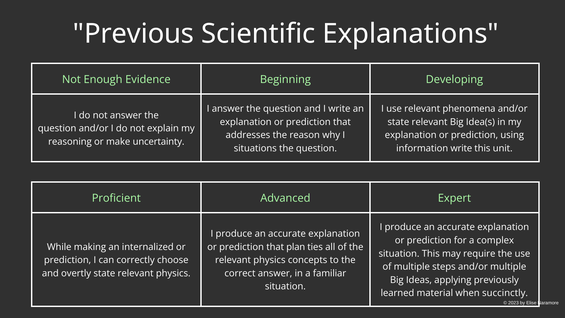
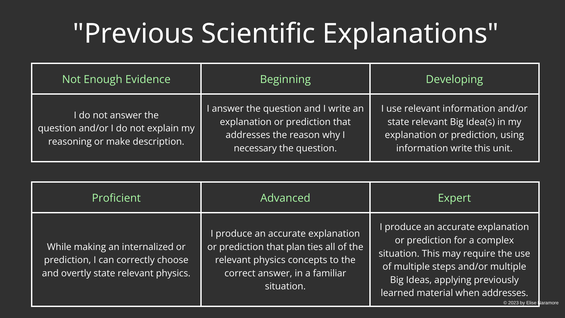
relevant phenomena: phenomena -> information
uncertainty: uncertainty -> description
situations: situations -> necessary
when succinctly: succinctly -> addresses
